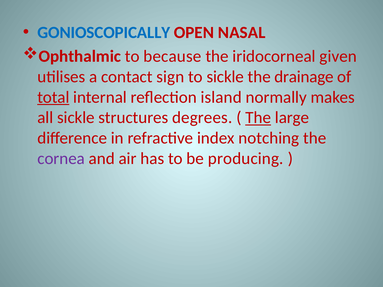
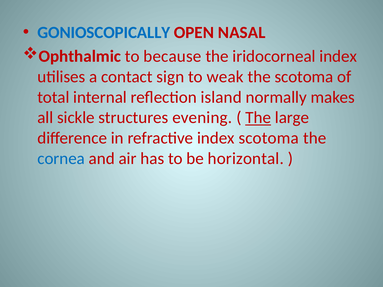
iridocorneal given: given -> index
to sickle: sickle -> weak
the drainage: drainage -> scotoma
total underline: present -> none
degrees: degrees -> evening
index notching: notching -> scotoma
cornea colour: purple -> blue
producing: producing -> horizontal
